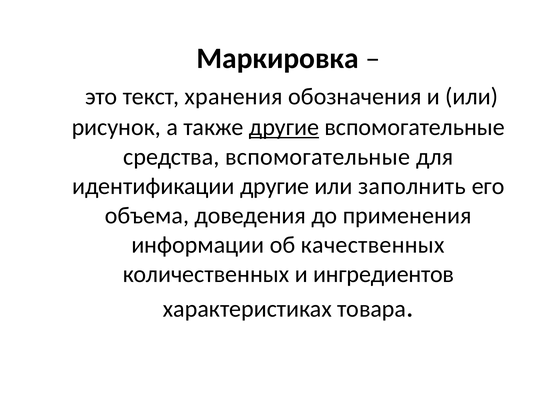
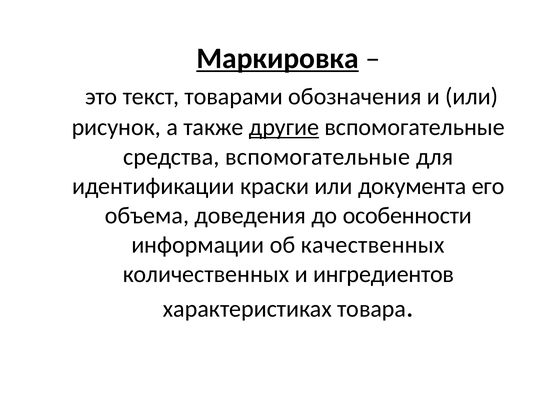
Маркировка underline: none -> present
хранения: хранения -> товарами
идентификации другие: другие -> краски
заполнить: заполнить -> документа
применения: применения -> особенности
